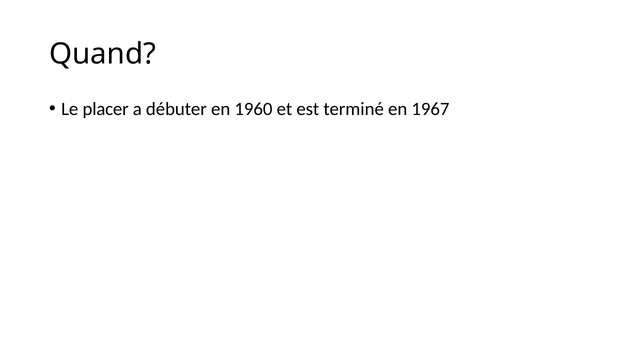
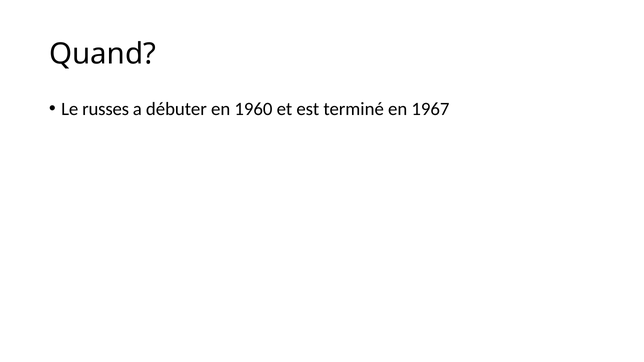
placer: placer -> russes
